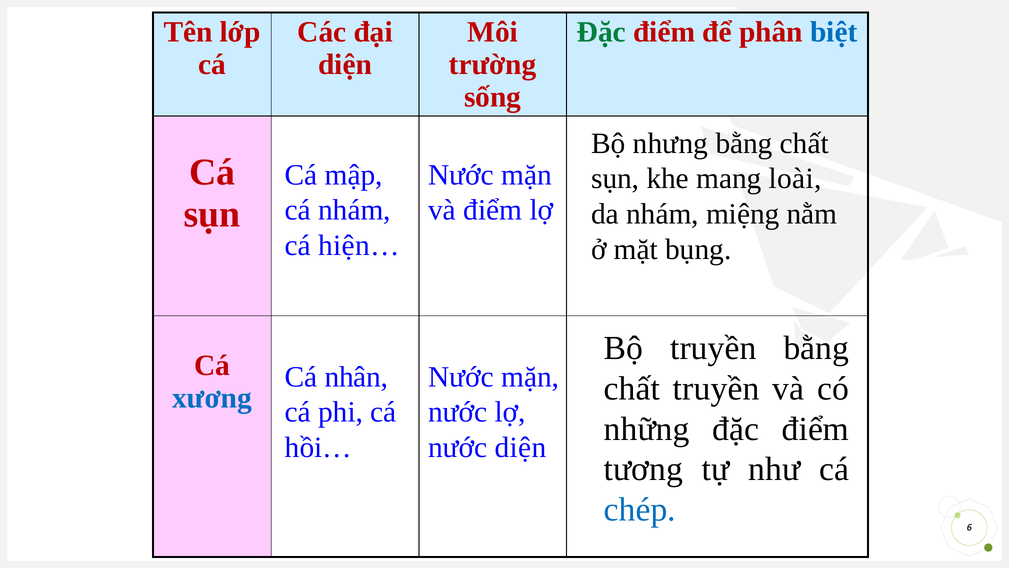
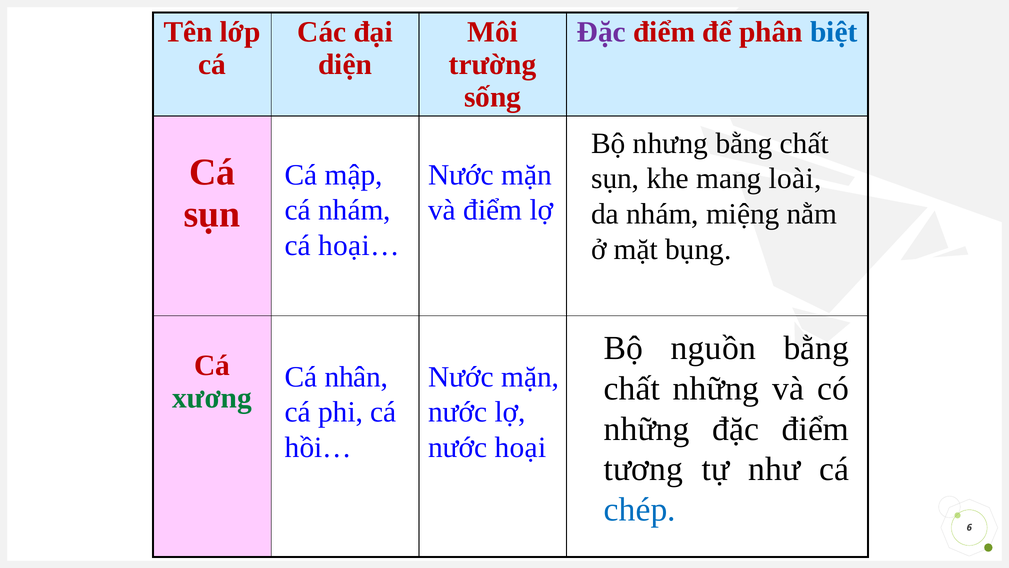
Đặc at (601, 32) colour: green -> purple
hiện…: hiện… -> hoại…
Bộ truyền: truyền -> nguồn
chất truyền: truyền -> những
xương colour: blue -> green
nước diện: diện -> hoại
